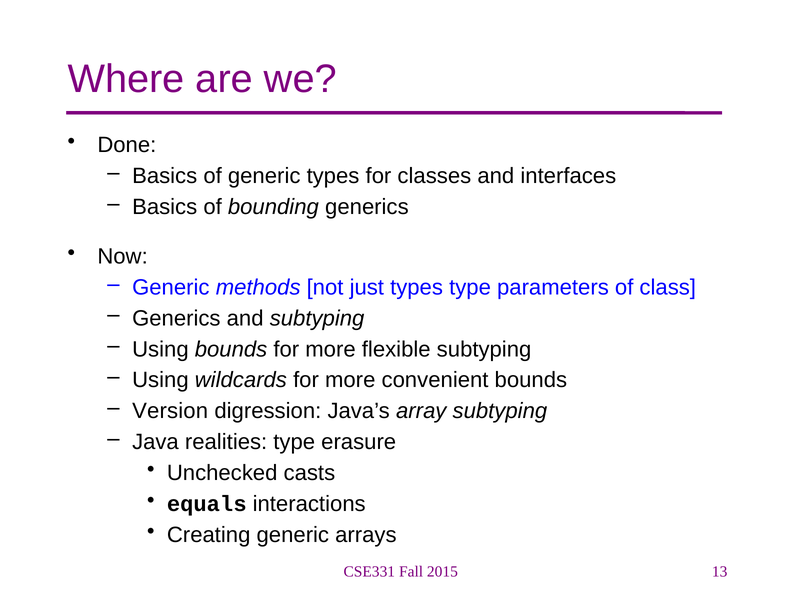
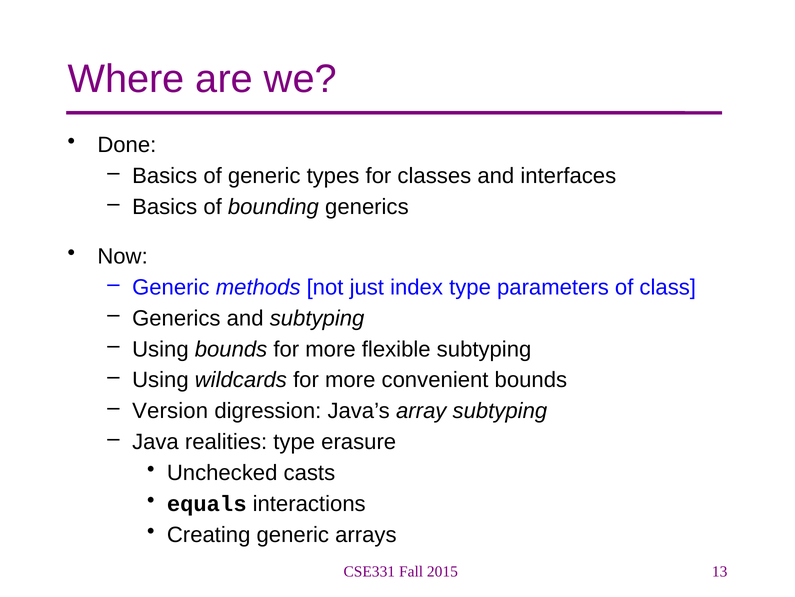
just types: types -> index
